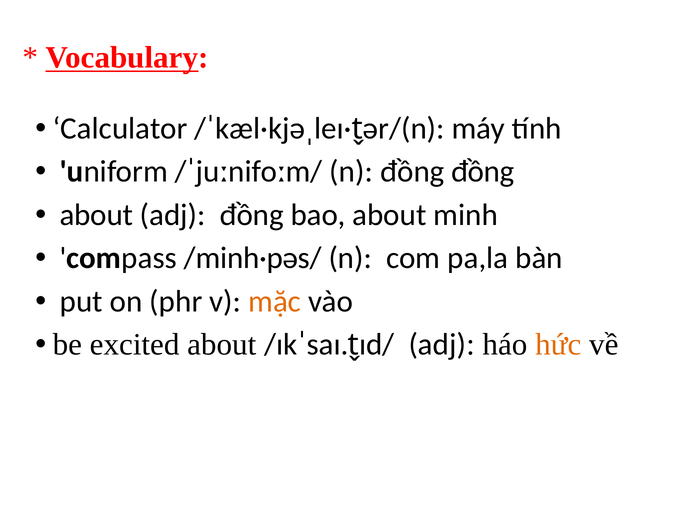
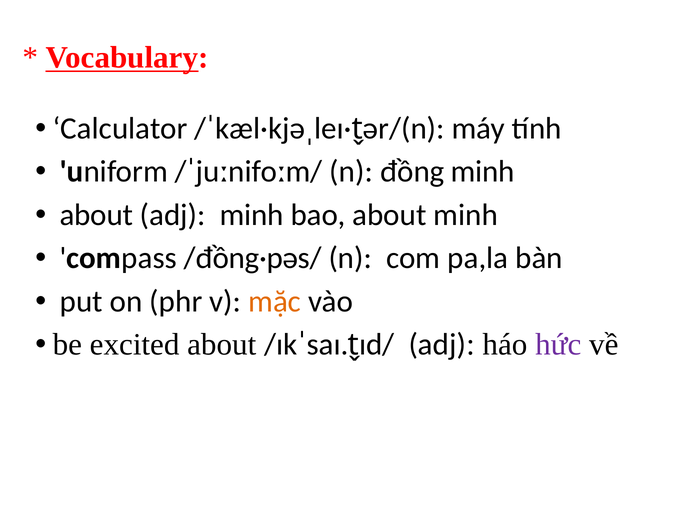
đồng đồng: đồng -> minh
adj đồng: đồng -> minh
/minh·pəs/: /minh·pəs/ -> /đồng·pəs/
hức colour: orange -> purple
